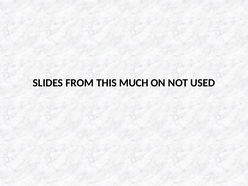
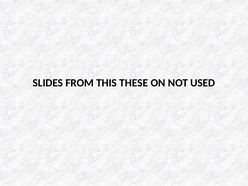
MUCH: MUCH -> THESE
